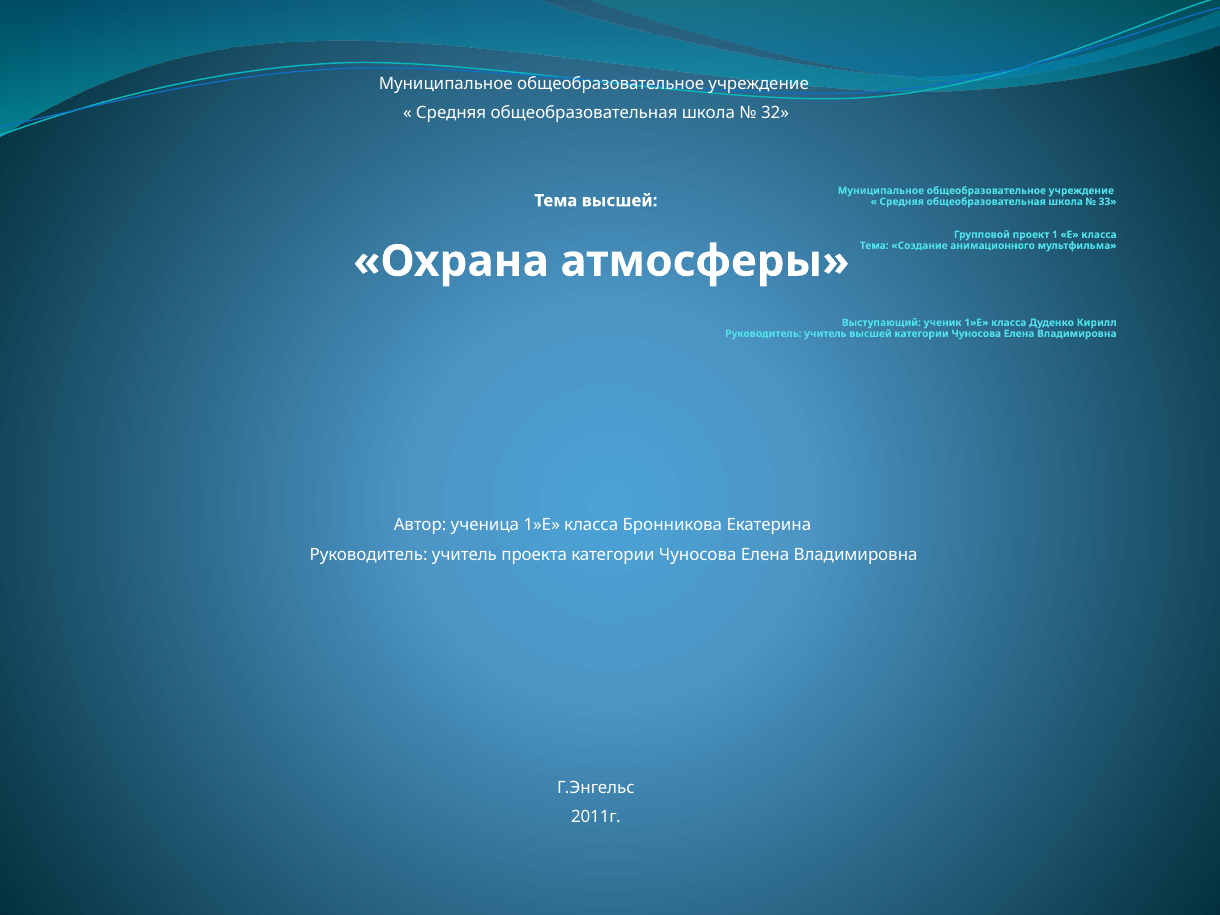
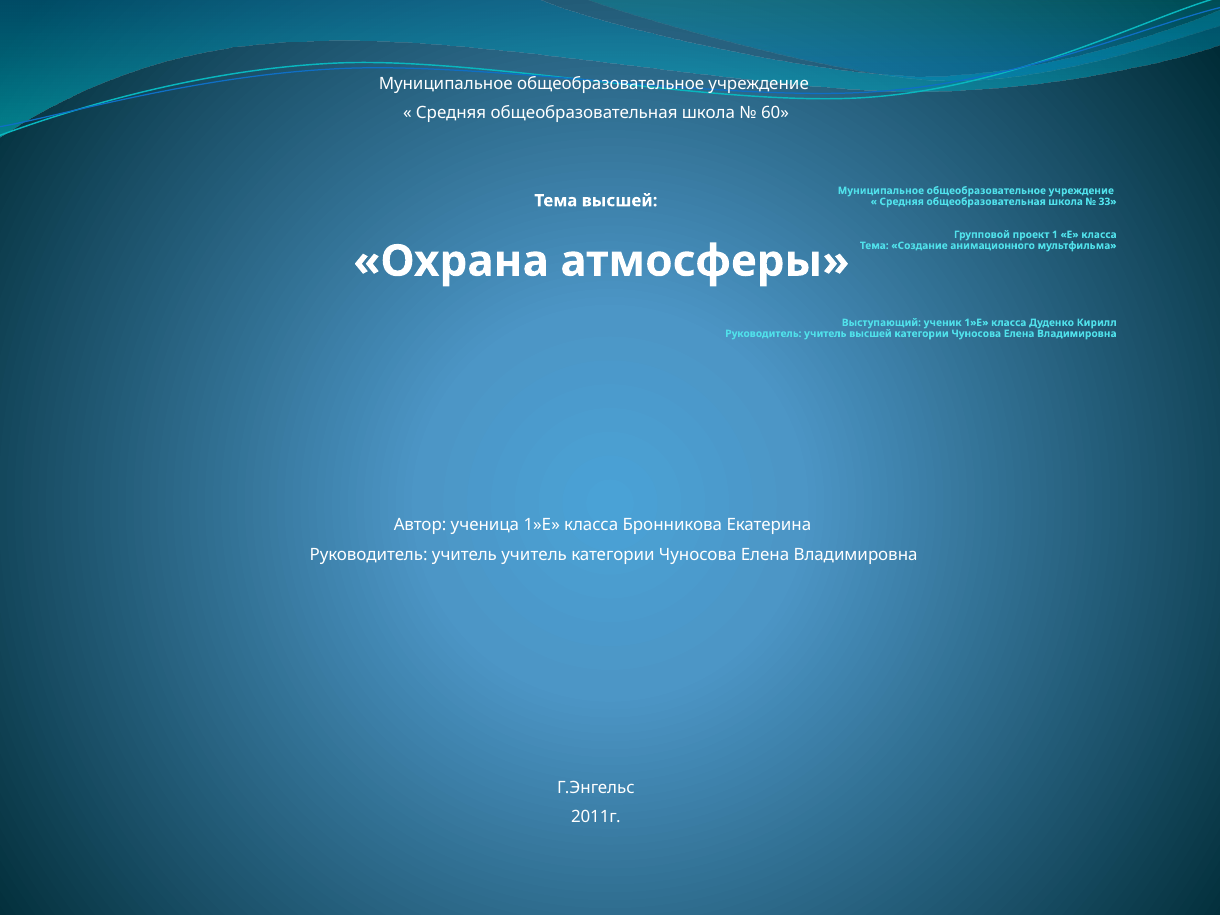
32: 32 -> 60
учитель проекта: проекта -> учитель
